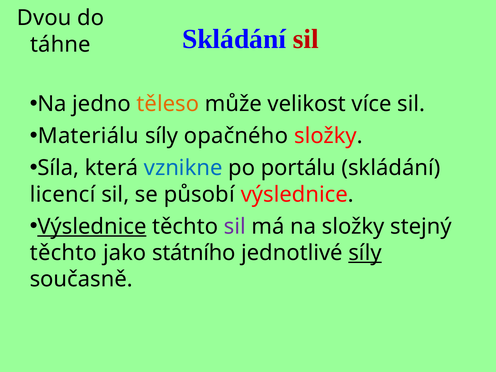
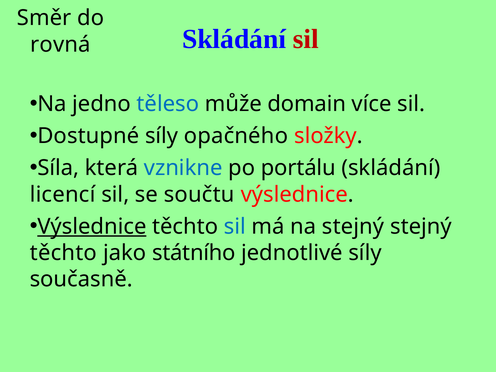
Dvou: Dvou -> Směr
táhne: táhne -> rovná
těleso colour: orange -> blue
velikost: velikost -> domain
Materiálu: Materiálu -> Dostupné
působí: působí -> součtu
sil at (235, 226) colour: purple -> blue
na složky: složky -> stejný
síly at (365, 253) underline: present -> none
